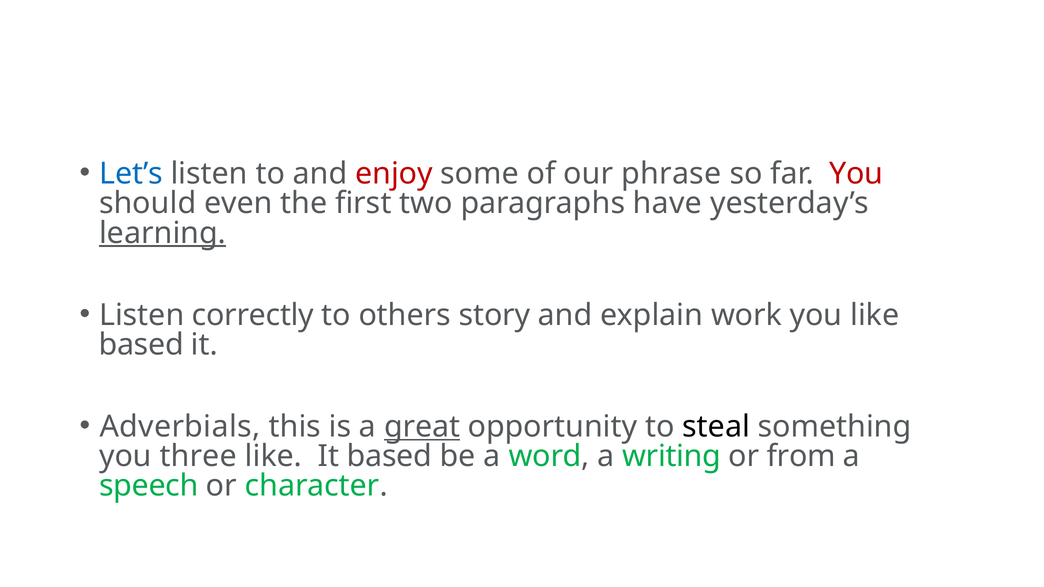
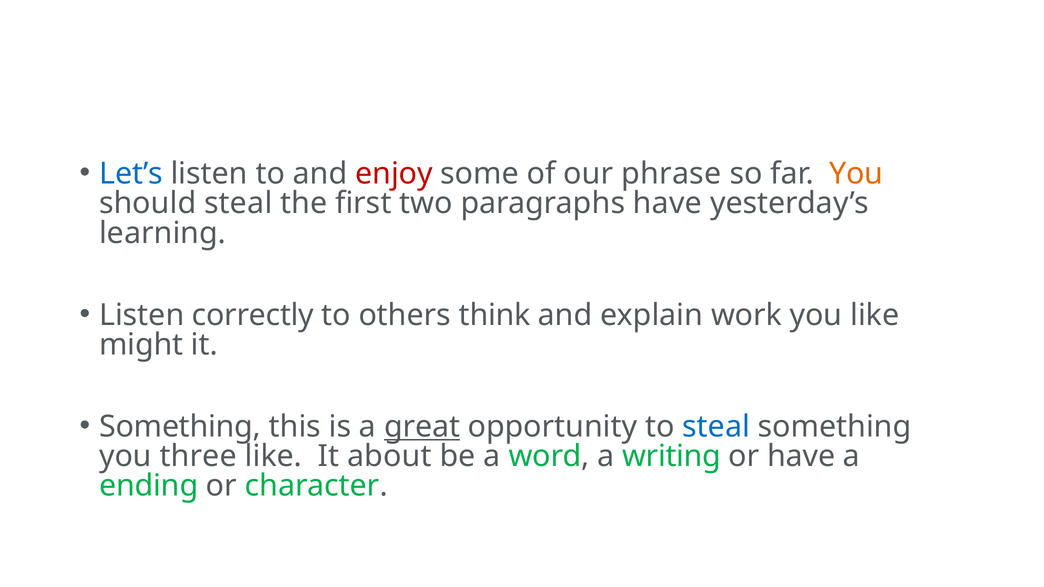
You at (856, 174) colour: red -> orange
should even: even -> steal
learning underline: present -> none
story: story -> think
based at (141, 345): based -> might
Adverbials at (180, 427): Adverbials -> Something
steal at (716, 427) colour: black -> blue
It based: based -> about
or from: from -> have
speech: speech -> ending
